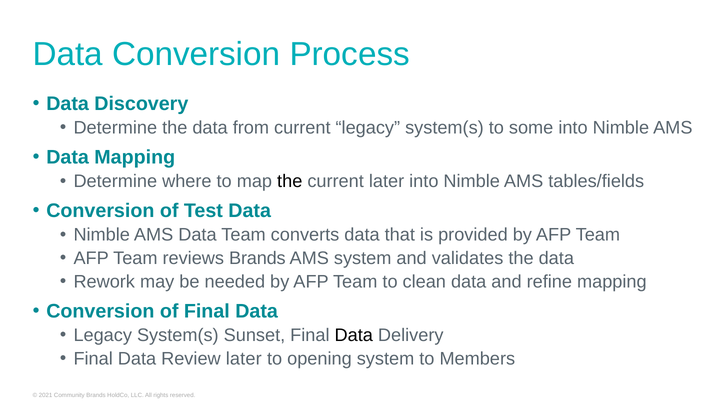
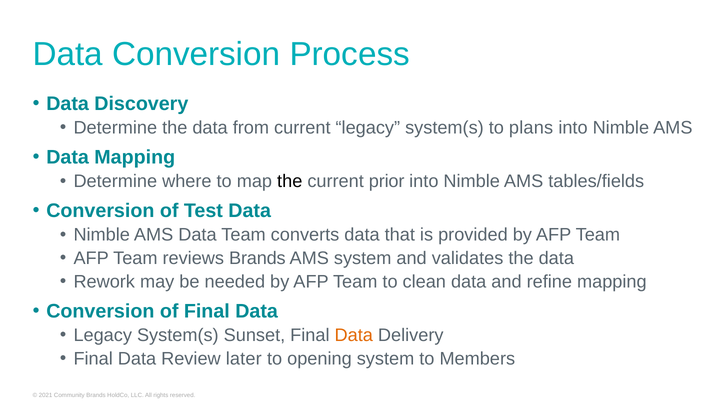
some: some -> plans
current later: later -> prior
Data at (354, 336) colour: black -> orange
